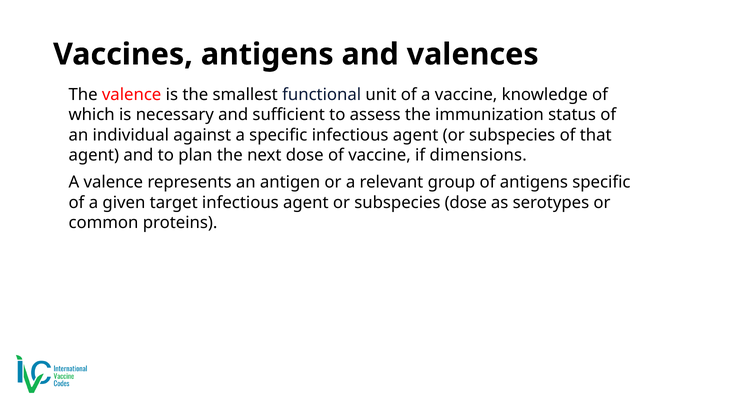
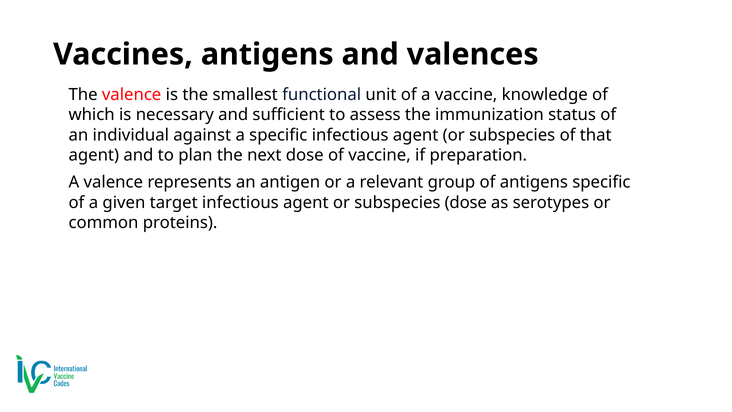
dimensions: dimensions -> preparation
